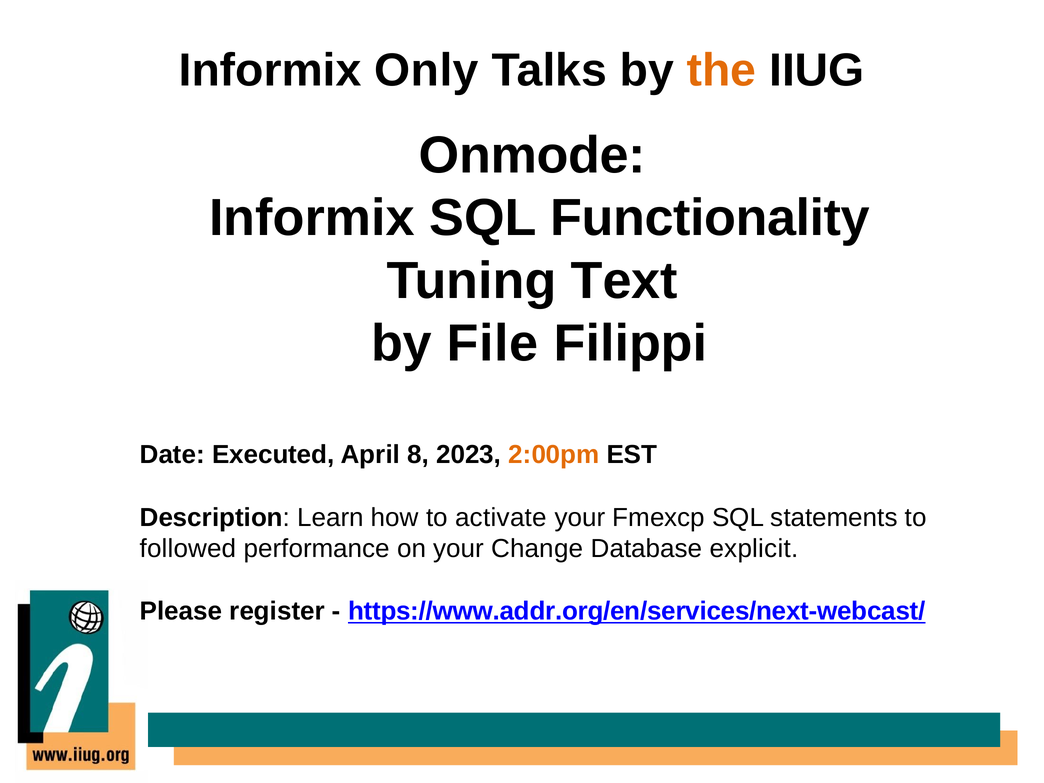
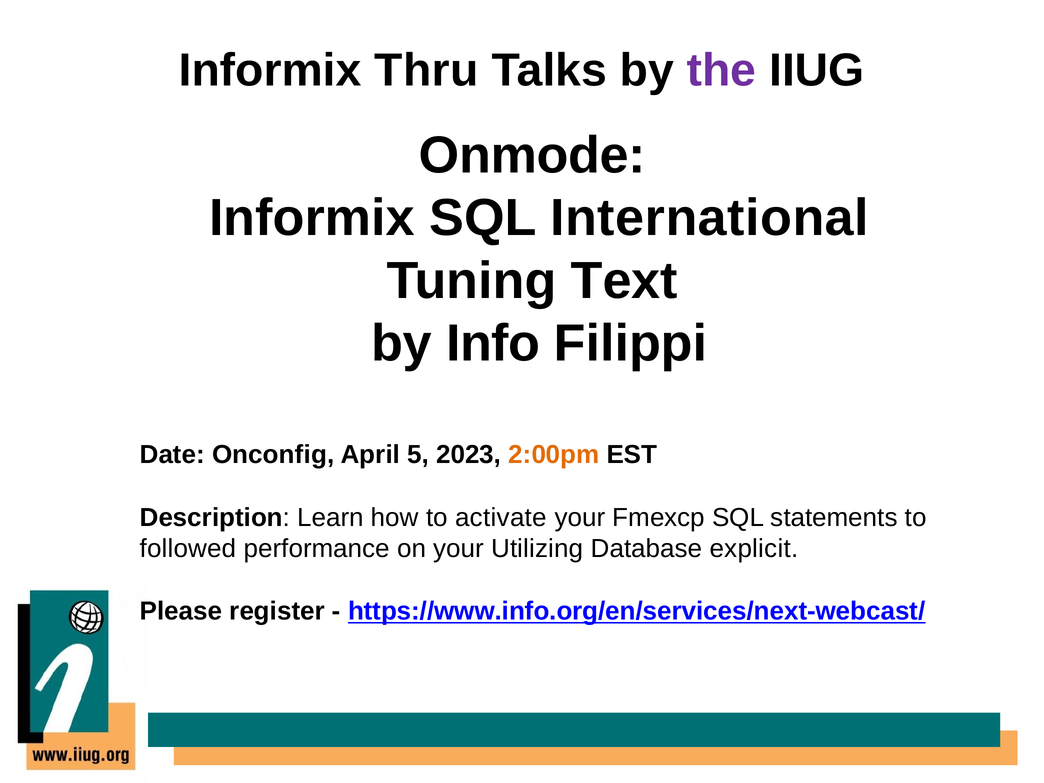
Only: Only -> Thru
the colour: orange -> purple
Functionality: Functionality -> International
File: File -> Info
Executed: Executed -> Onconfig
8: 8 -> 5
Change: Change -> Utilizing
https://www.addr.org/en/services/next-webcast/: https://www.addr.org/en/services/next-webcast/ -> https://www.info.org/en/services/next-webcast/
